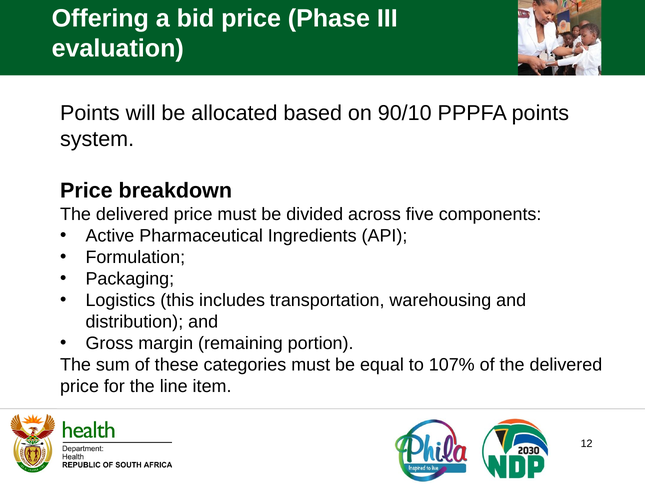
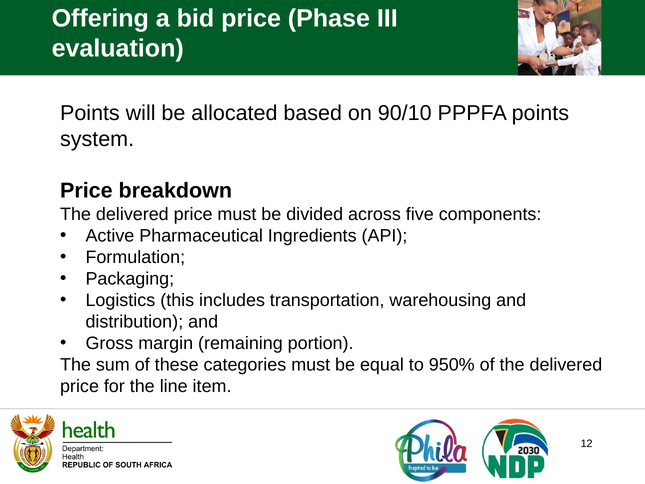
107%: 107% -> 950%
